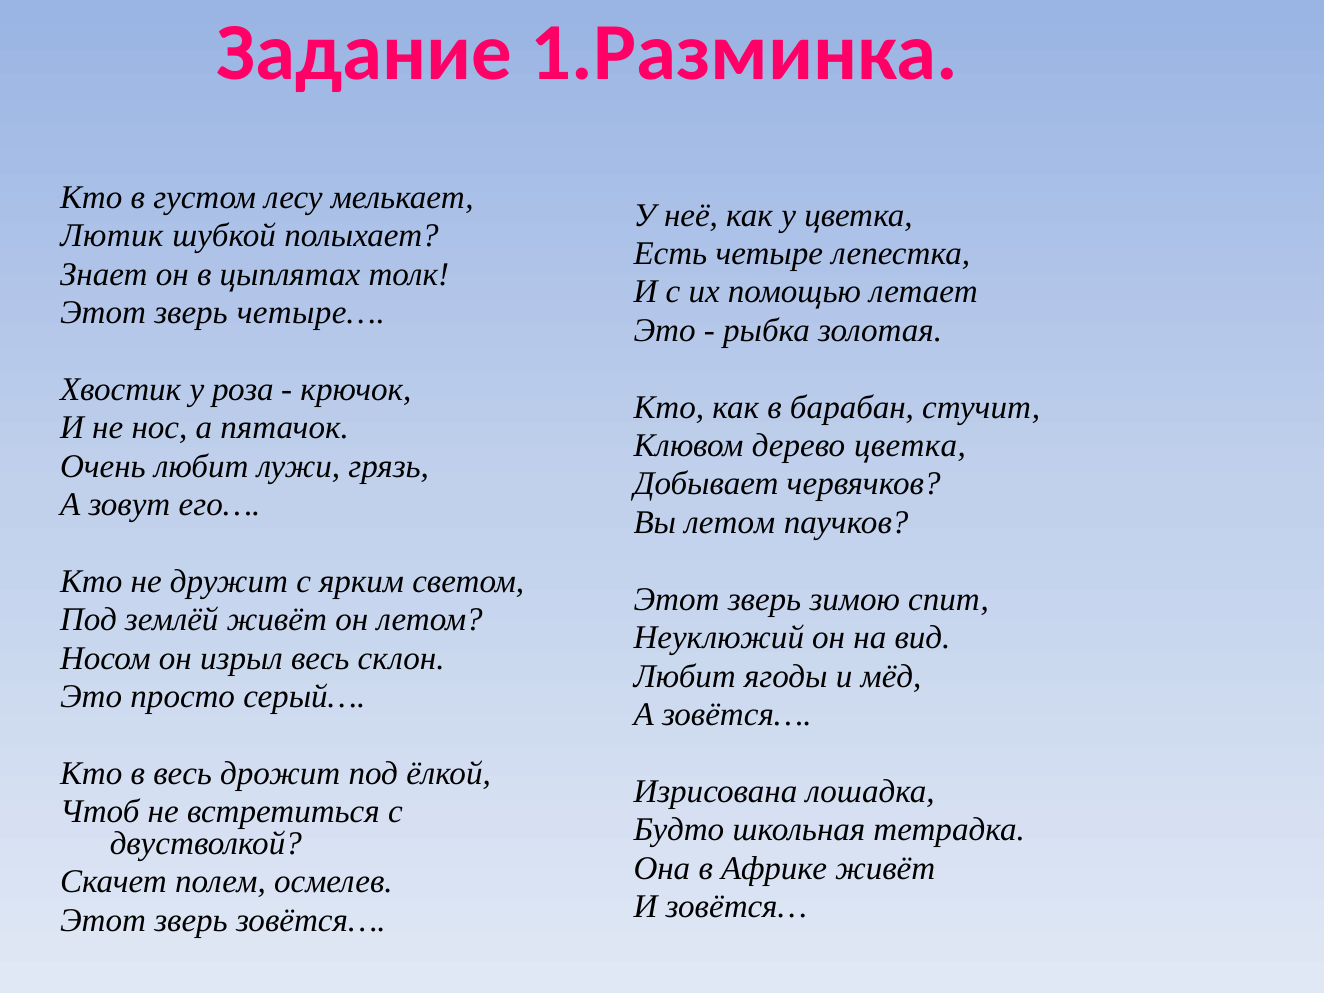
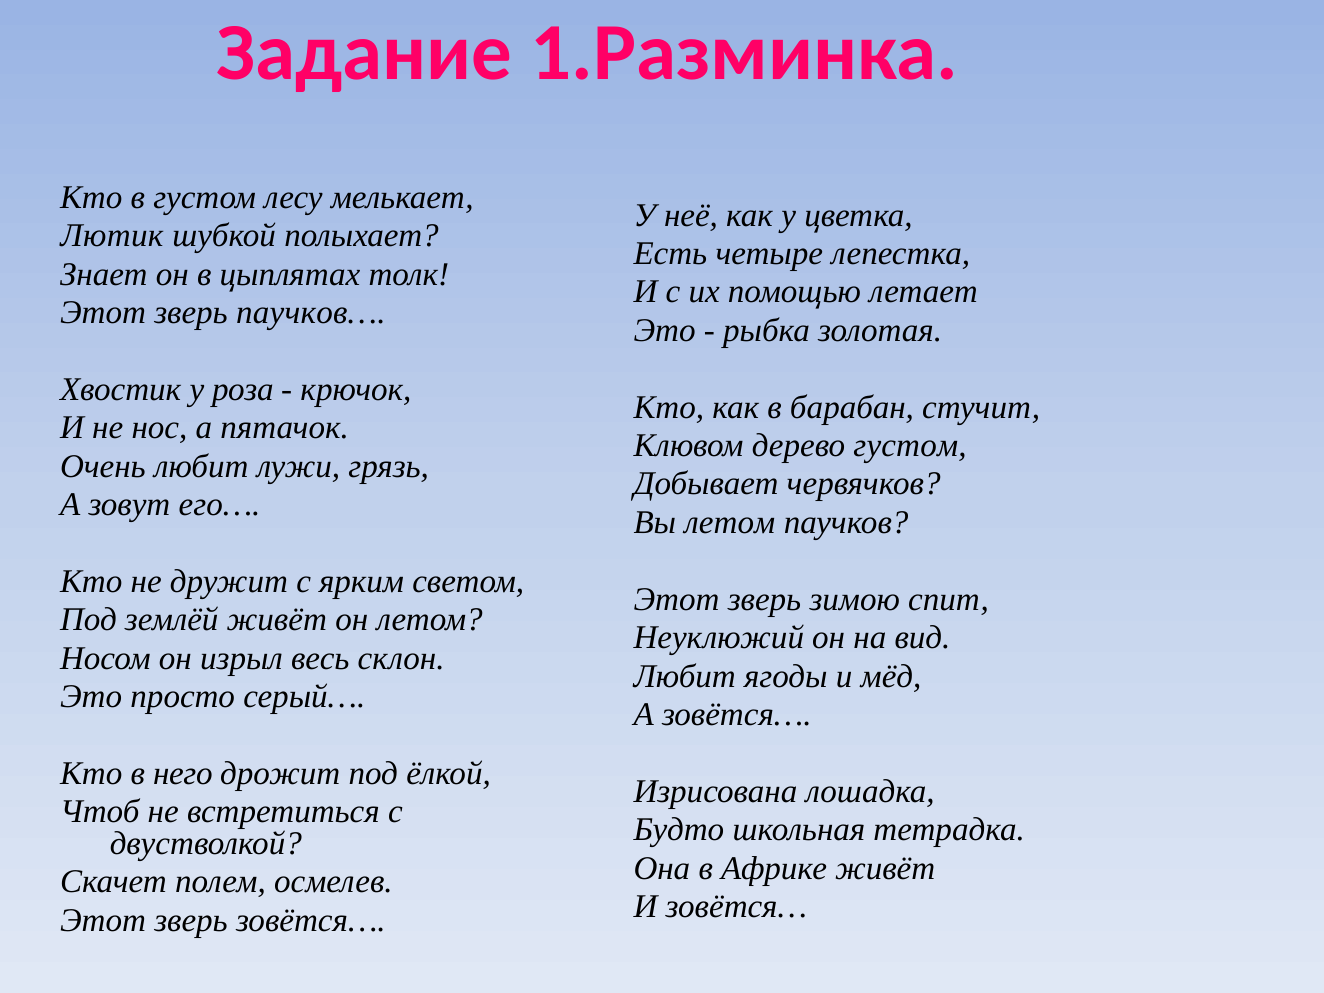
четыре…: четыре… -> паучков…
дерево цветка: цветка -> густом
в весь: весь -> него
